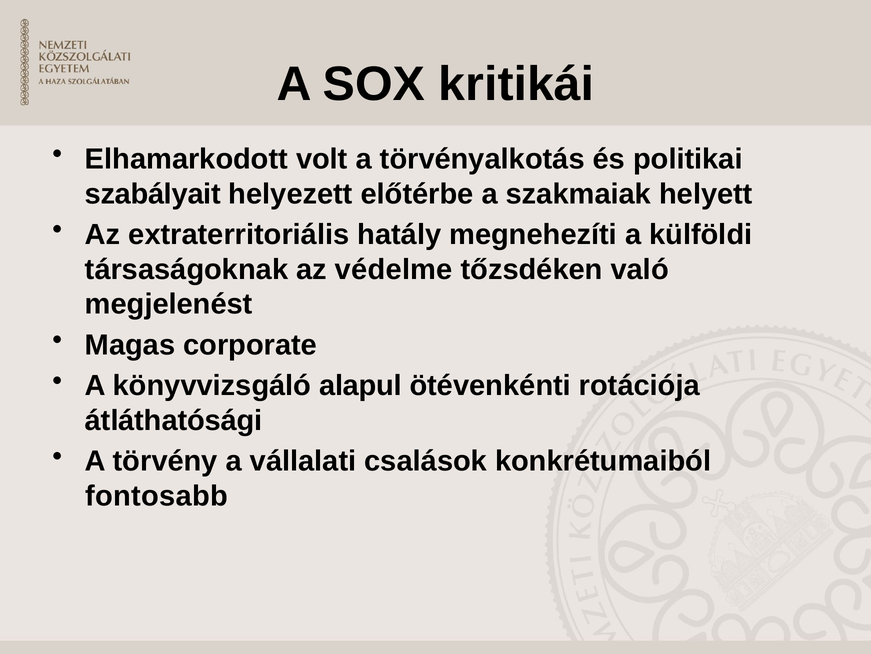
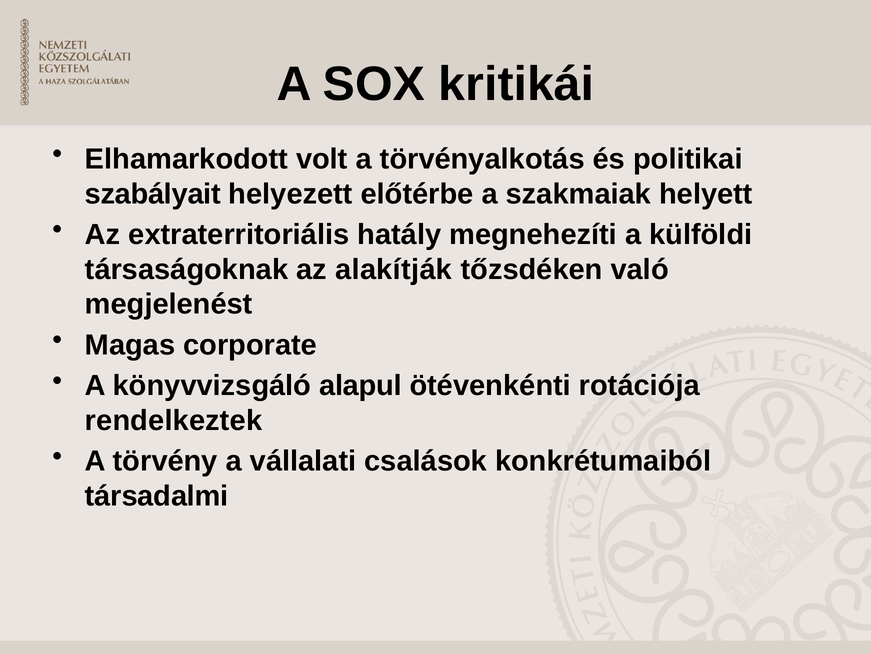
védelme: védelme -> alakítják
átláthatósági: átláthatósági -> rendelkeztek
fontosabb: fontosabb -> társadalmi
